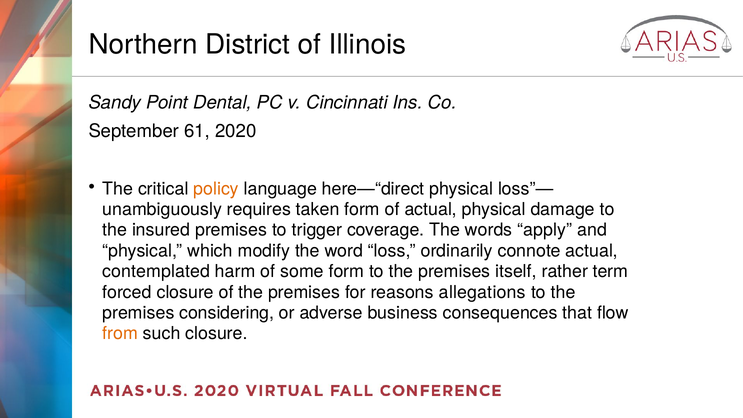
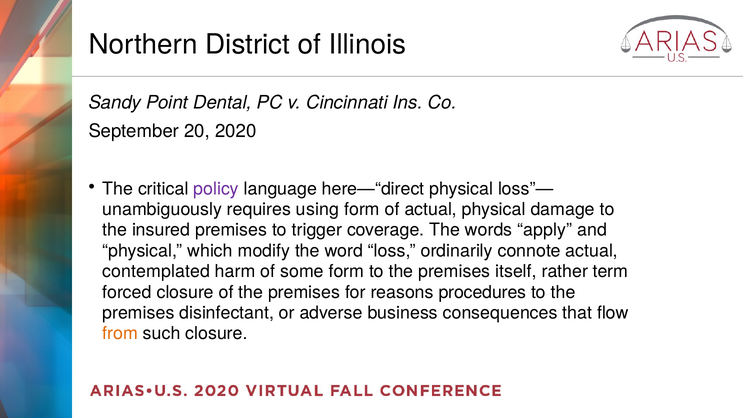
61: 61 -> 20
policy colour: orange -> purple
taken: taken -> using
allegations: allegations -> procedures
considering: considering -> disinfectant
